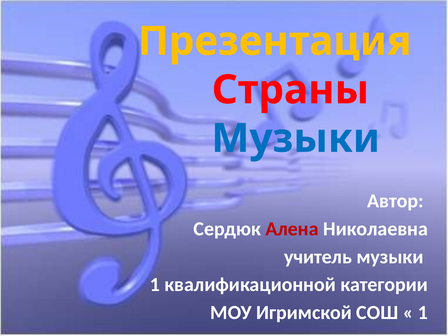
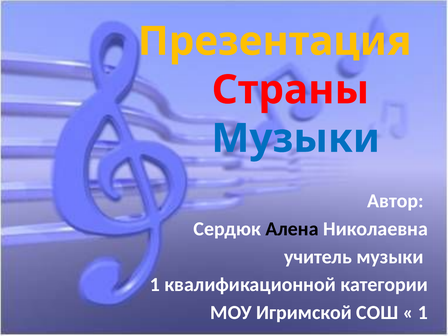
Алена colour: red -> black
